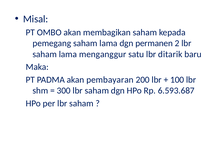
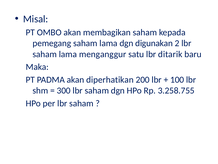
permanen: permanen -> digunakan
pembayaran: pembayaran -> diperhatikan
6.593.687: 6.593.687 -> 3.258.755
